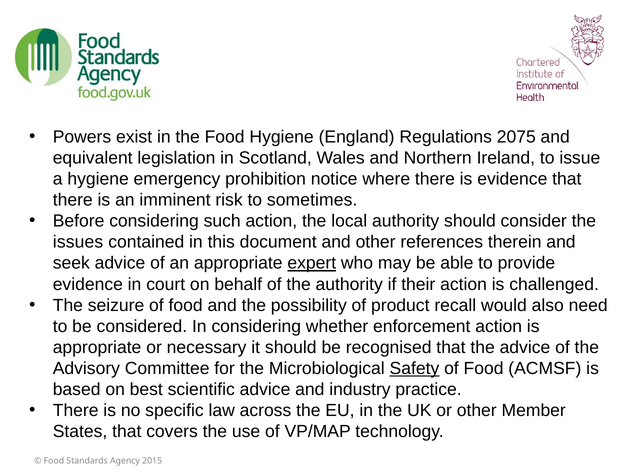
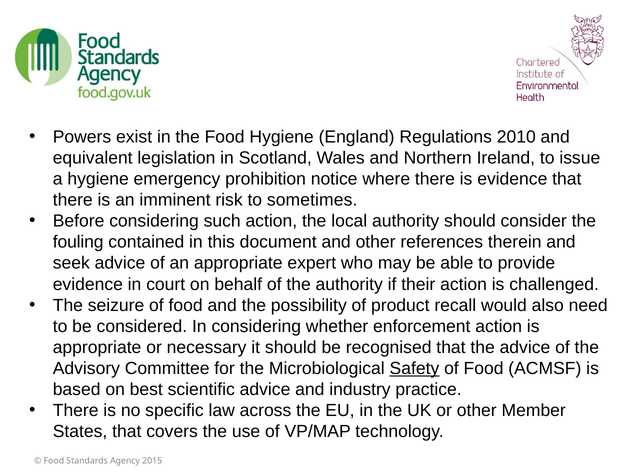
2075: 2075 -> 2010
issues: issues -> fouling
expert underline: present -> none
